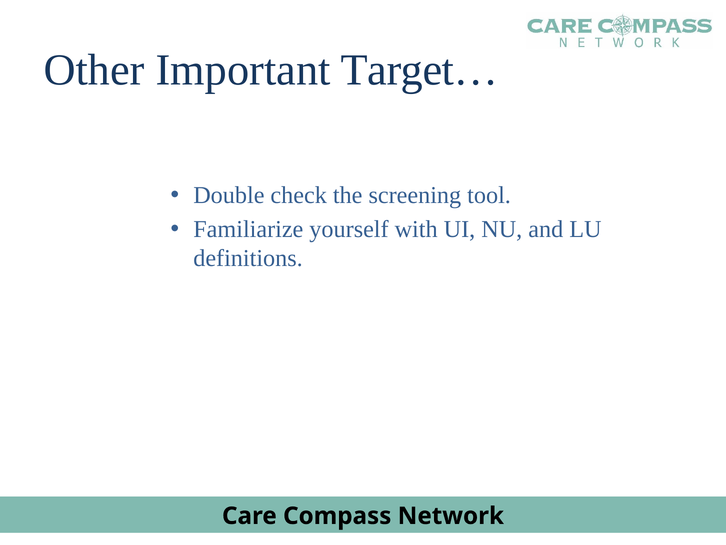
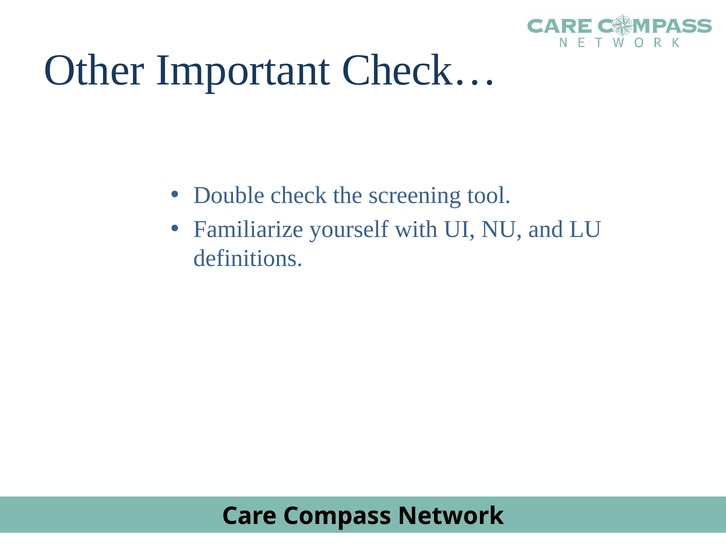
Target…: Target… -> Check…
